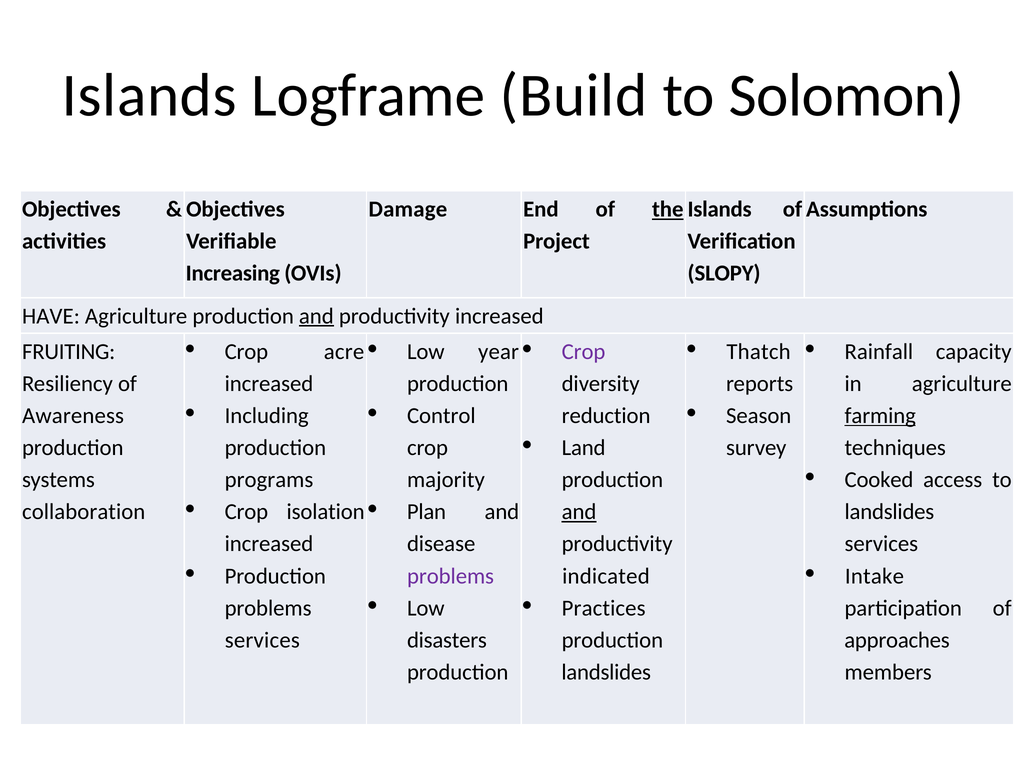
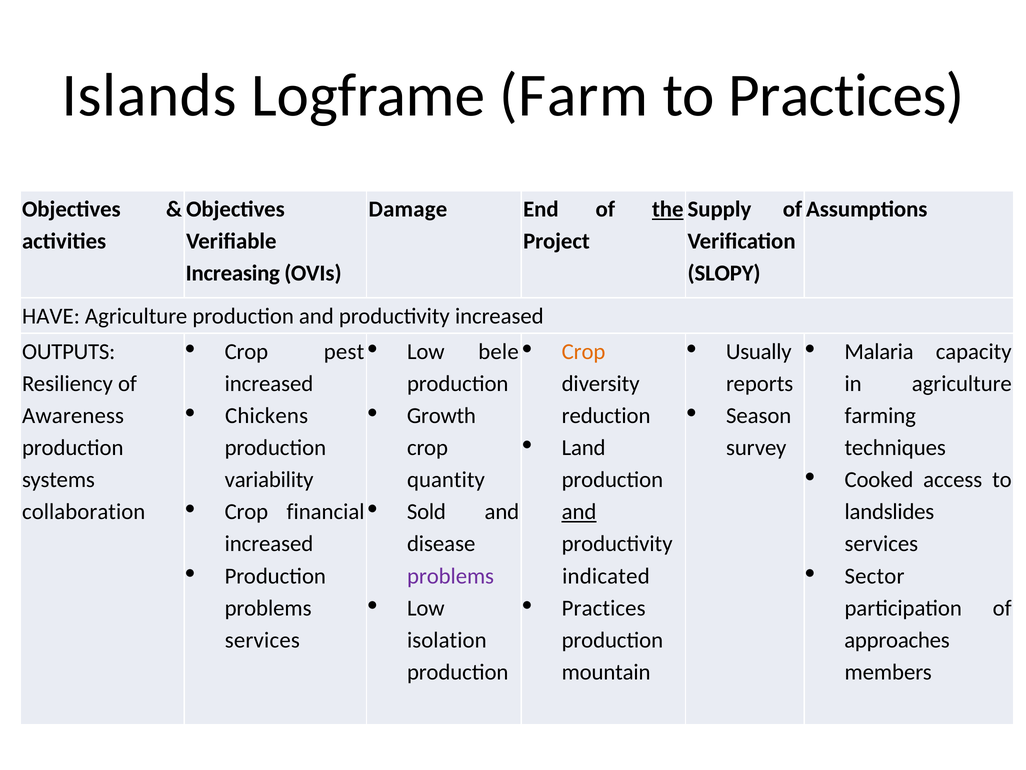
Build: Build -> Farm
to Solomon: Solomon -> Practices
Islands at (720, 209): Islands -> Supply
and at (316, 316) underline: present -> none
acre: acre -> pest
year: year -> bele
Crop at (584, 351) colour: purple -> orange
Thatch: Thatch -> Usually
Rainfall: Rainfall -> Malaria
FRUITING: FRUITING -> OUTPUTS
Including: Including -> Chickens
Control: Control -> Growth
farming underline: present -> none
programs: programs -> variability
majority: majority -> quantity
isolation: isolation -> financial
Plan: Plan -> Sold
Intake: Intake -> Sector
disasters: disasters -> isolation
landslides at (606, 672): landslides -> mountain
